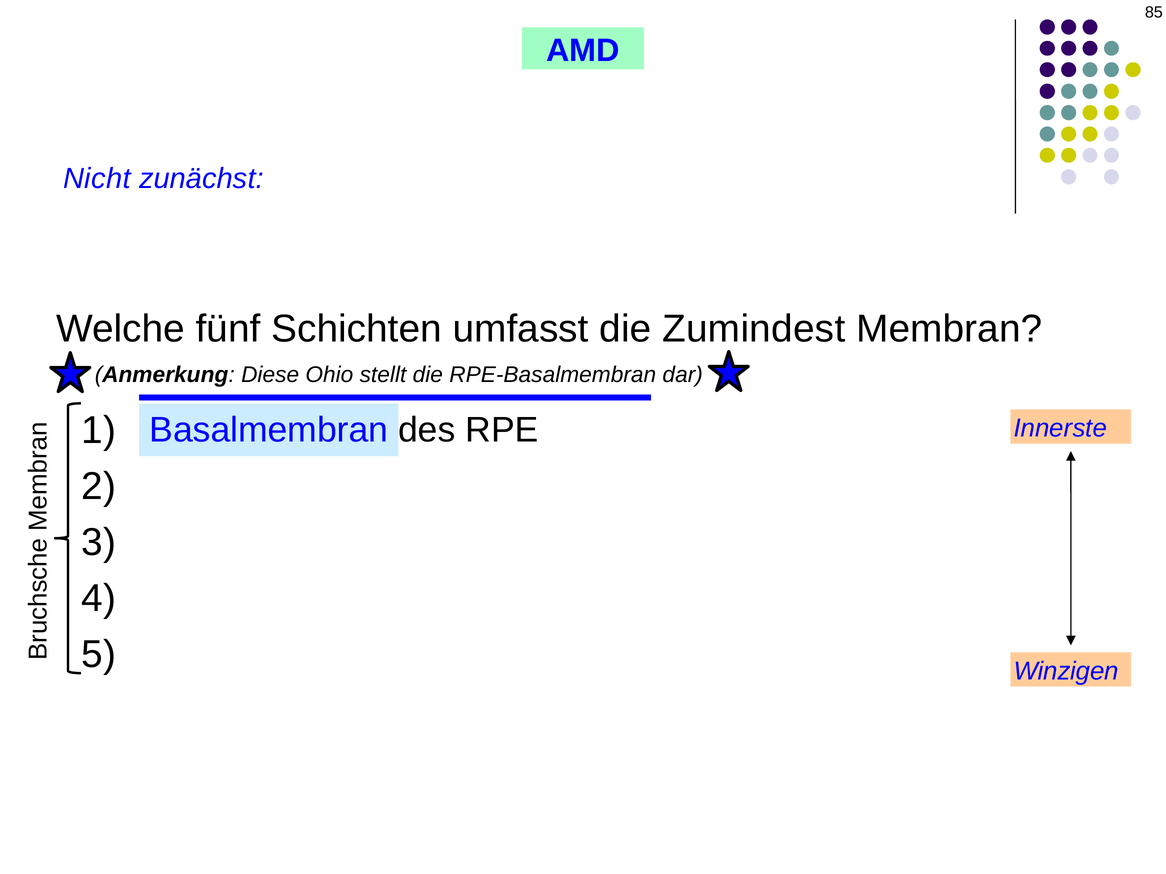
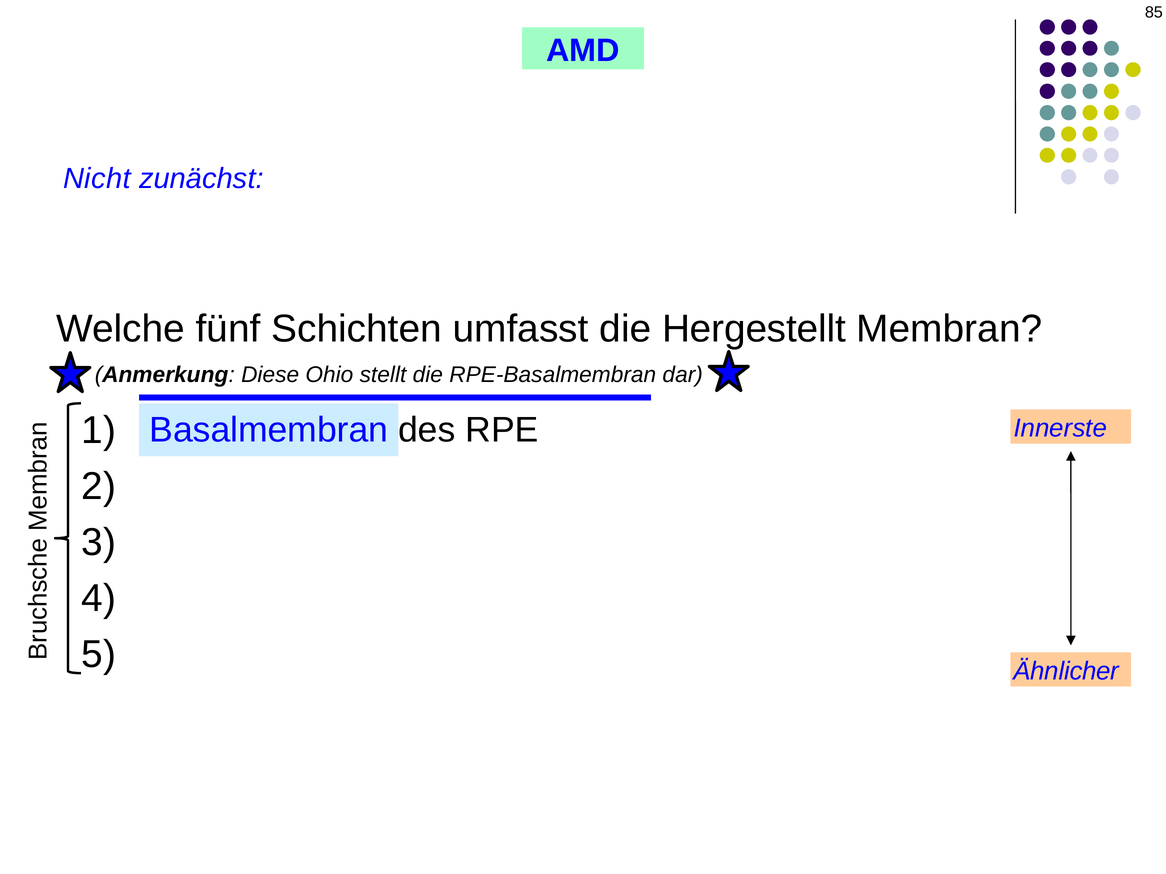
Zumindest: Zumindest -> Hergestellt
Winzigen: Winzigen -> Ähnlicher
